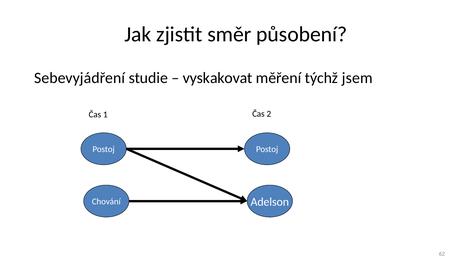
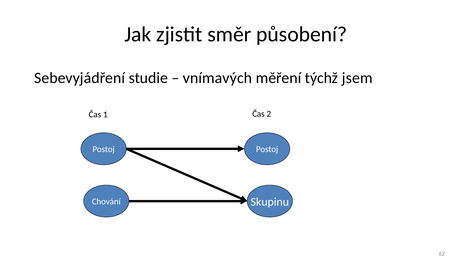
vyskakovat: vyskakovat -> vnímavých
Adelson: Adelson -> Skupinu
